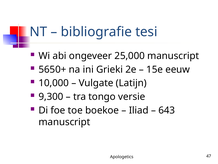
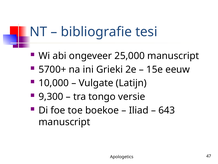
5650+: 5650+ -> 5700+
